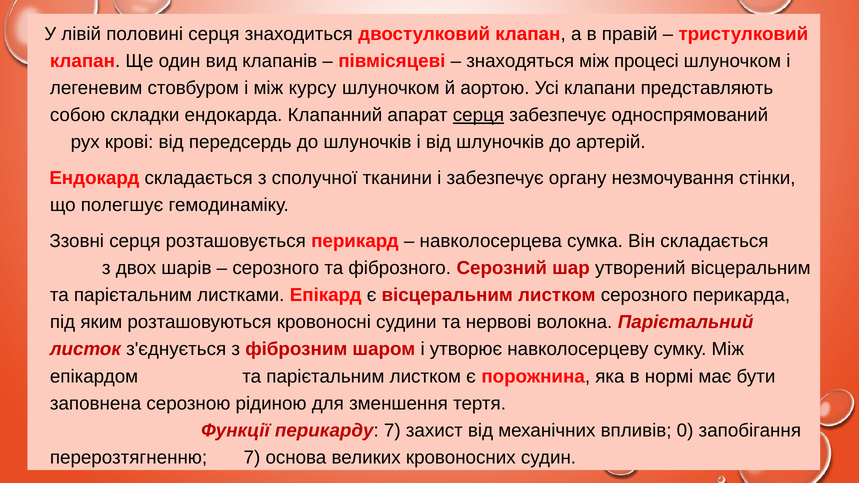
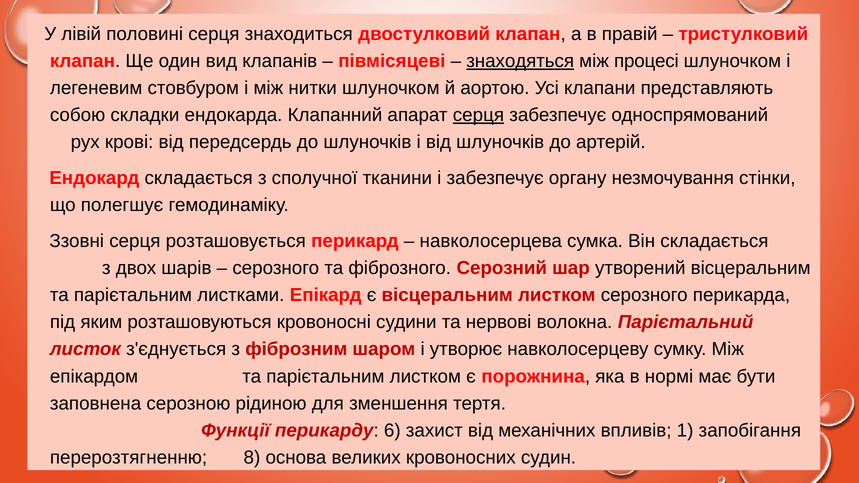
знаходяться underline: none -> present
курсу: курсу -> нитки
перикарду 7: 7 -> 6
0: 0 -> 1
перерозтягненню 7: 7 -> 8
